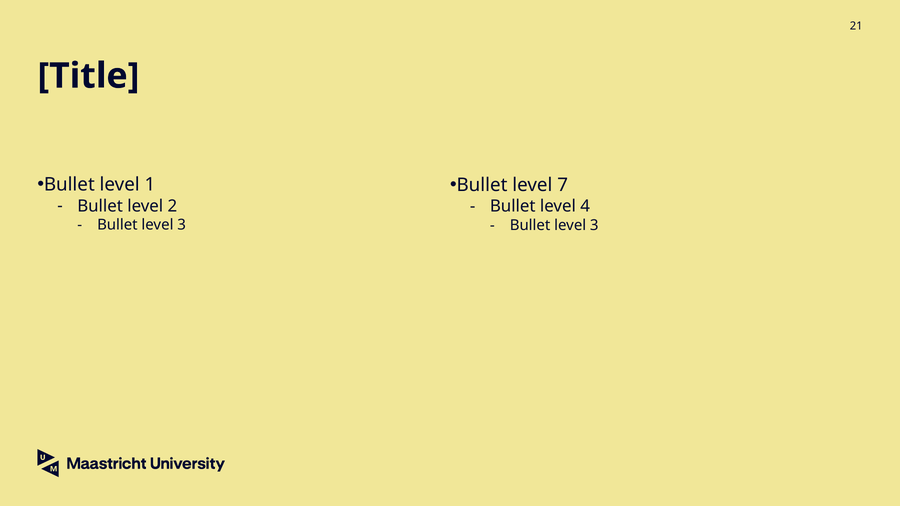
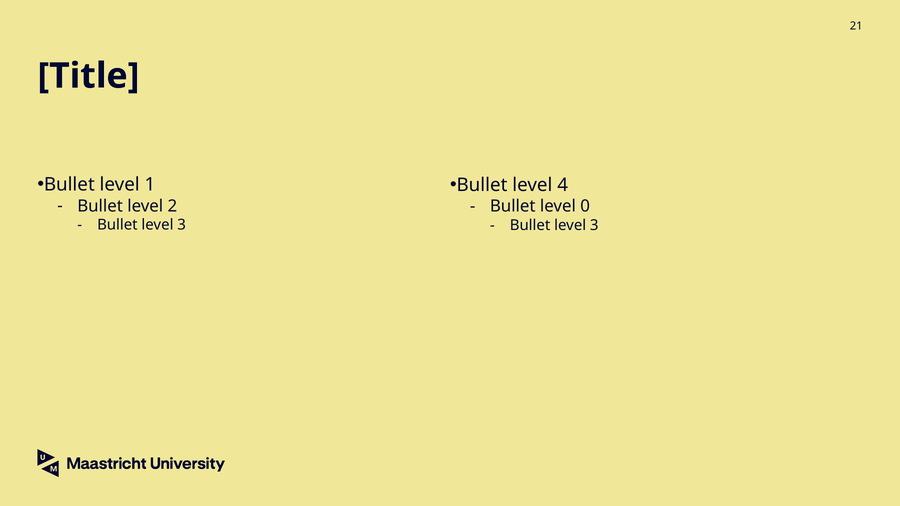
7: 7 -> 4
4: 4 -> 0
